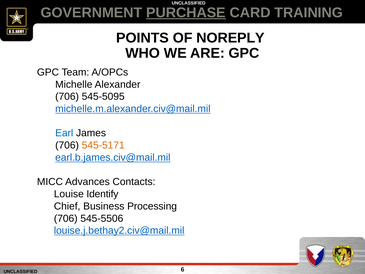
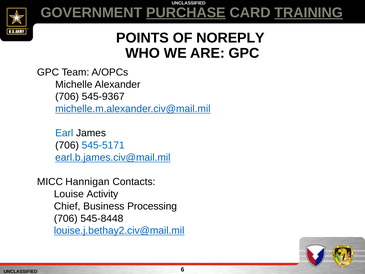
TRAINING underline: none -> present
545-5095: 545-5095 -> 545-9367
545-5171 colour: orange -> blue
Advances: Advances -> Hannigan
Identify: Identify -> Activity
545-5506: 545-5506 -> 545-8448
